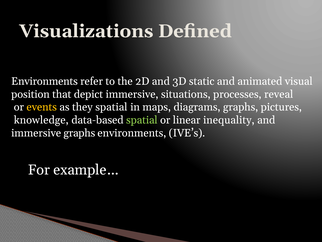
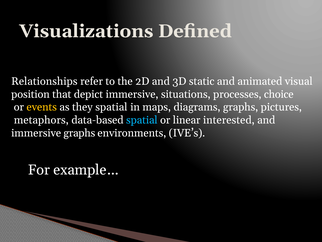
Environments at (44, 81): Environments -> Relationships
reveal: reveal -> choice
knowledge: knowledge -> metaphors
spatial at (142, 120) colour: light green -> light blue
inequality: inequality -> interested
